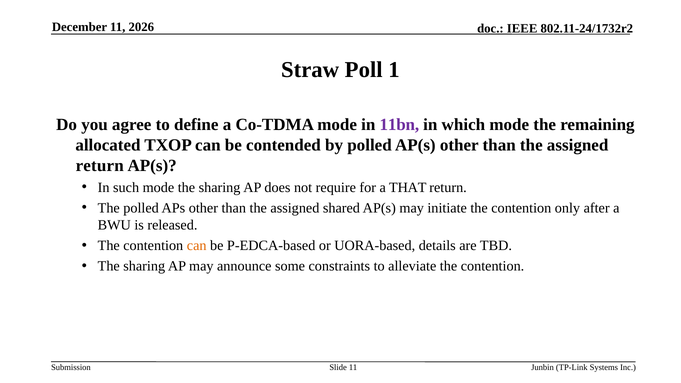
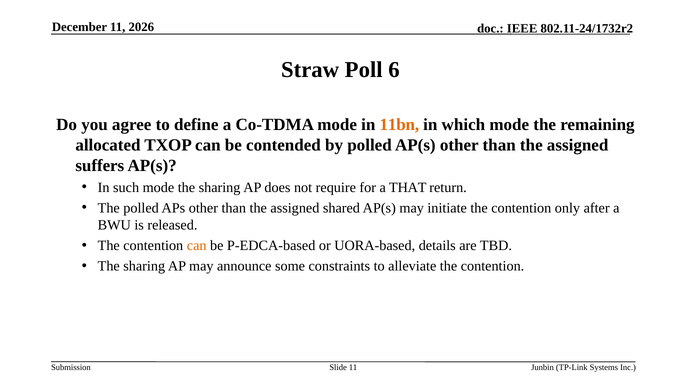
1: 1 -> 6
11bn colour: purple -> orange
return at (100, 165): return -> suffers
